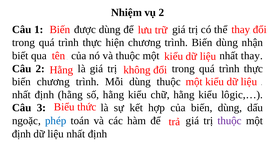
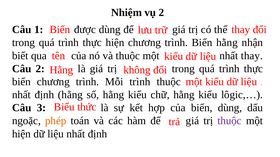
trình Biến dùng: dùng -> hằng
Mỗi dùng: dùng -> trình
phép colour: blue -> orange
định at (21, 134): định -> hiện
